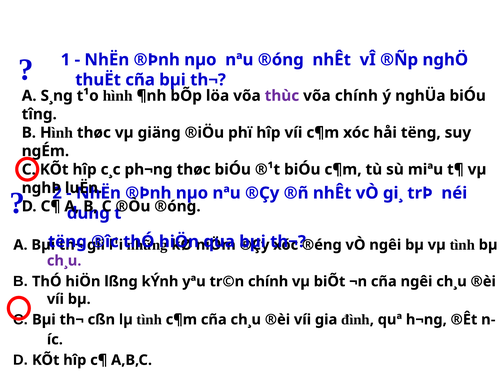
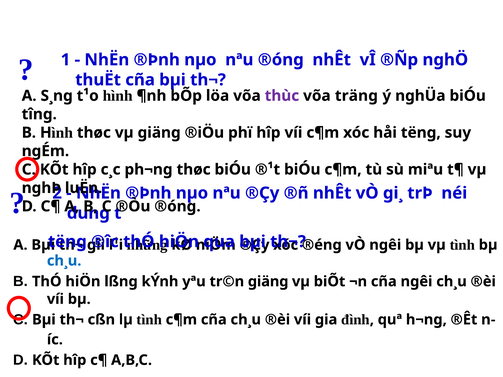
võa chính: chính -> träng
ch¸u at (64, 261) colour: purple -> blue
tr©n chính: chính -> giäng
